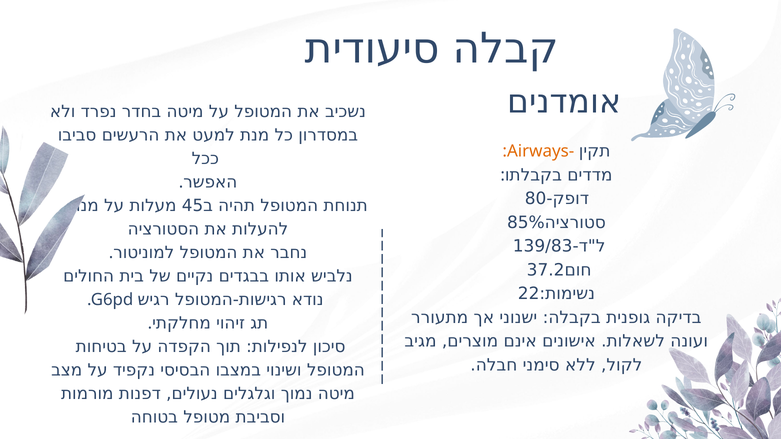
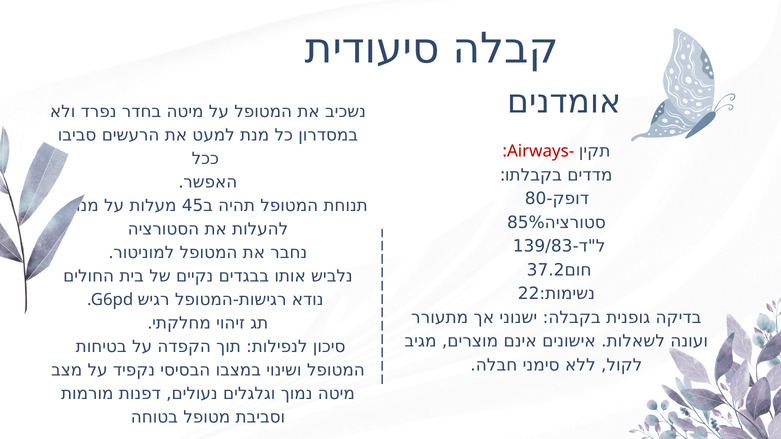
:Airways- colour: orange -> red
